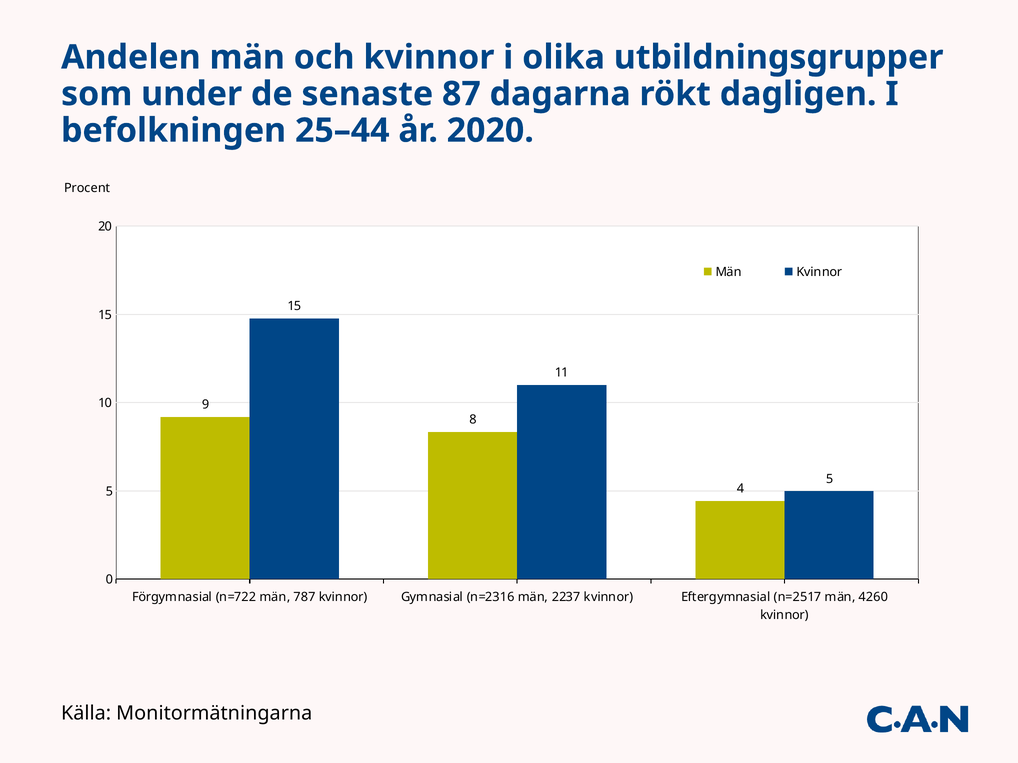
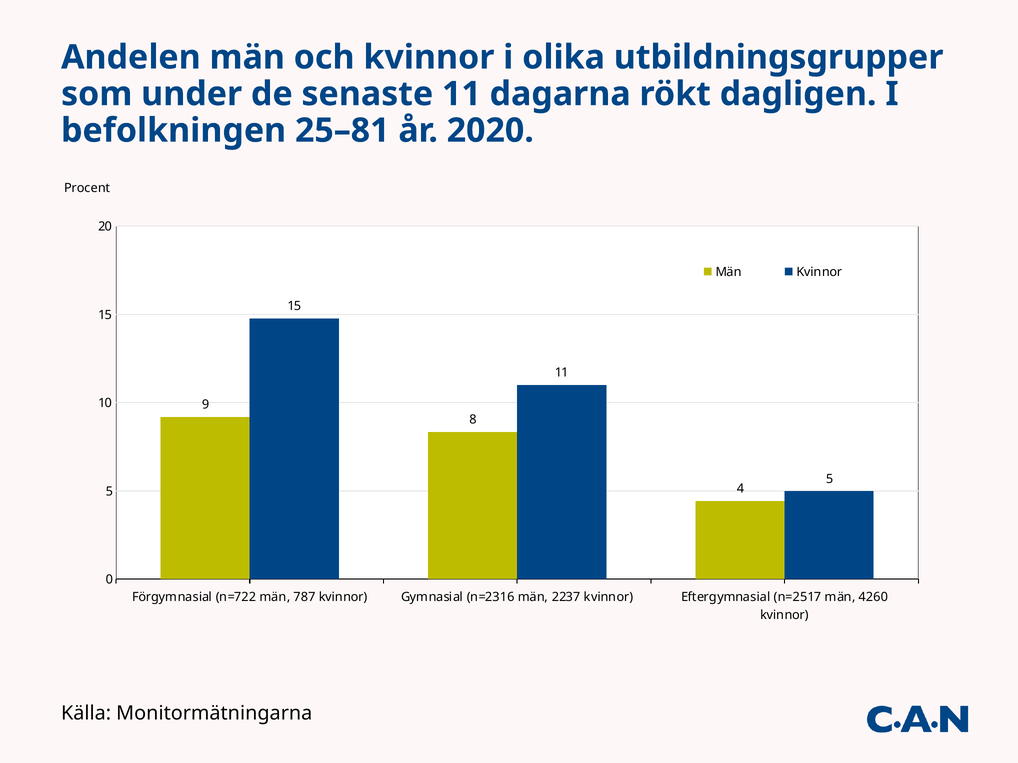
senaste 87: 87 -> 11
25–44: 25–44 -> 25–81
